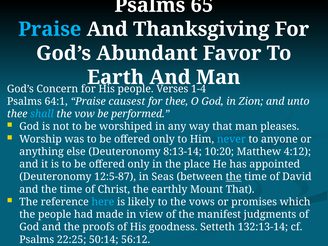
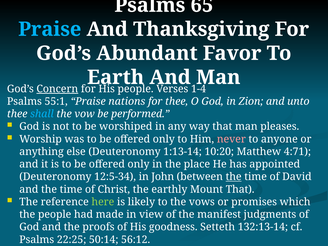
Concern underline: none -> present
64:1: 64:1 -> 55:1
causest: causest -> nations
never colour: light blue -> pink
8:13-14: 8:13-14 -> 1:13-14
4:12: 4:12 -> 4:71
12:5-87: 12:5-87 -> 12:5-34
Seas: Seas -> John
here colour: light blue -> light green
